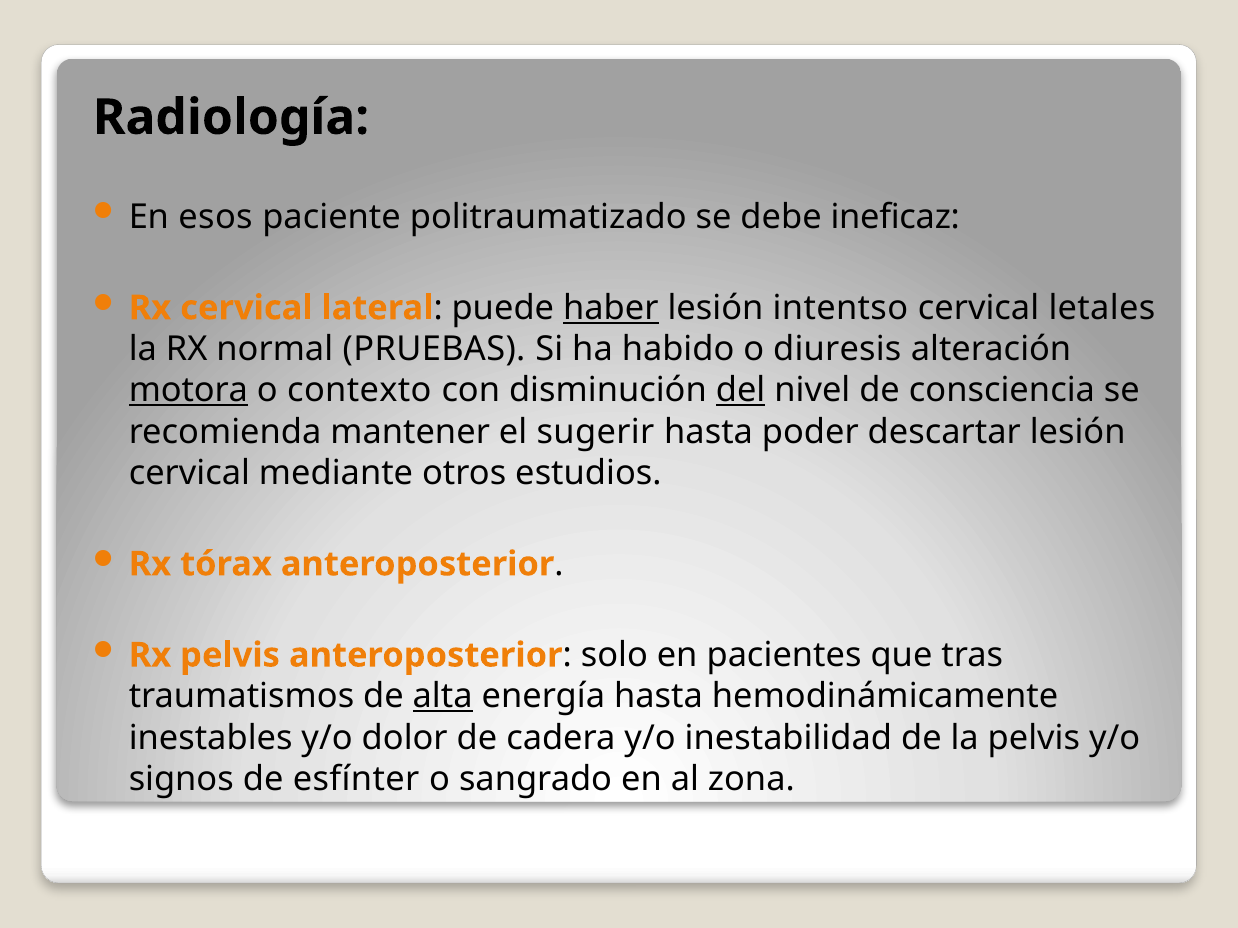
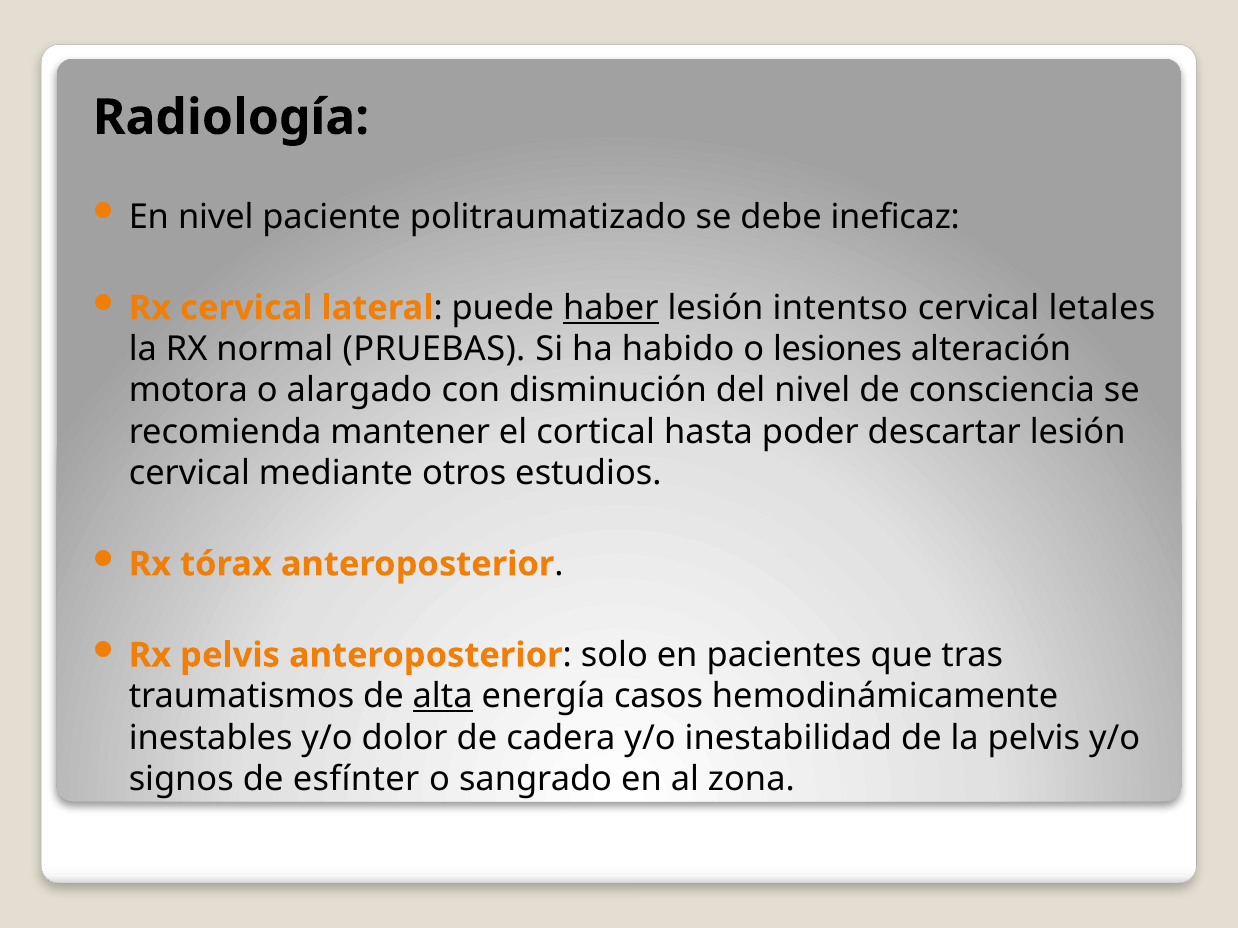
En esos: esos -> nivel
diuresis: diuresis -> lesiones
motora underline: present -> none
contexto: contexto -> alargado
del underline: present -> none
sugerir: sugerir -> cortical
energía hasta: hasta -> casos
